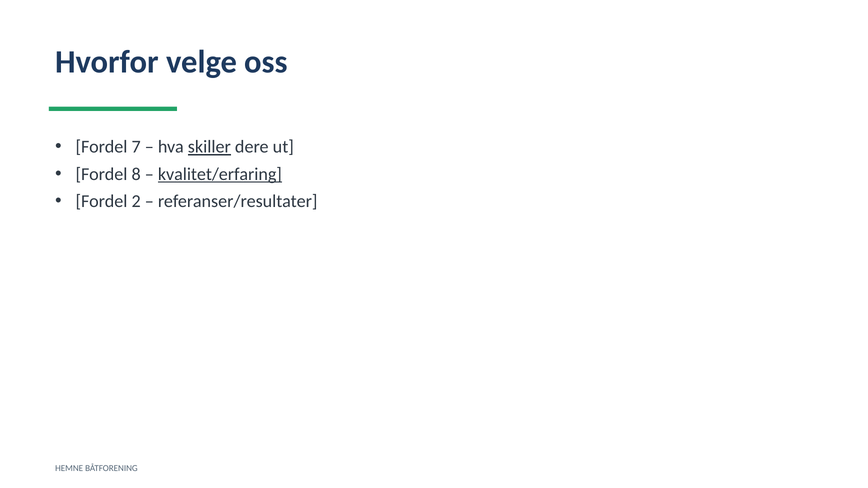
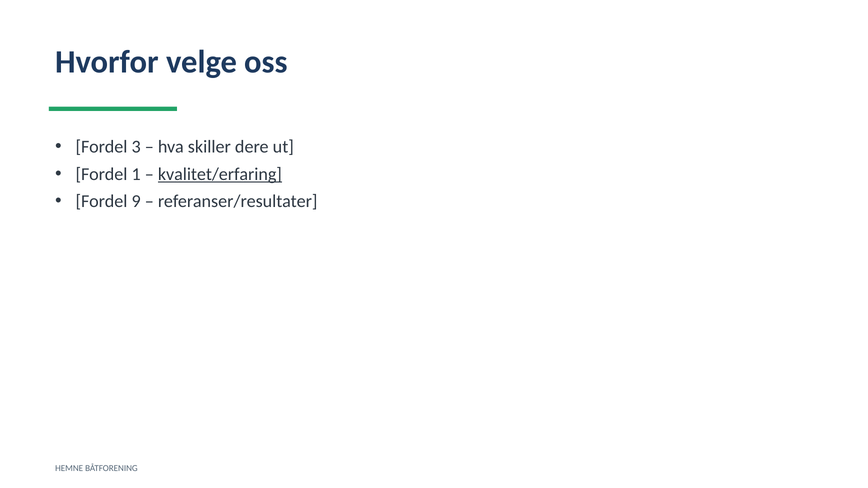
7: 7 -> 3
skiller underline: present -> none
8: 8 -> 1
2: 2 -> 9
